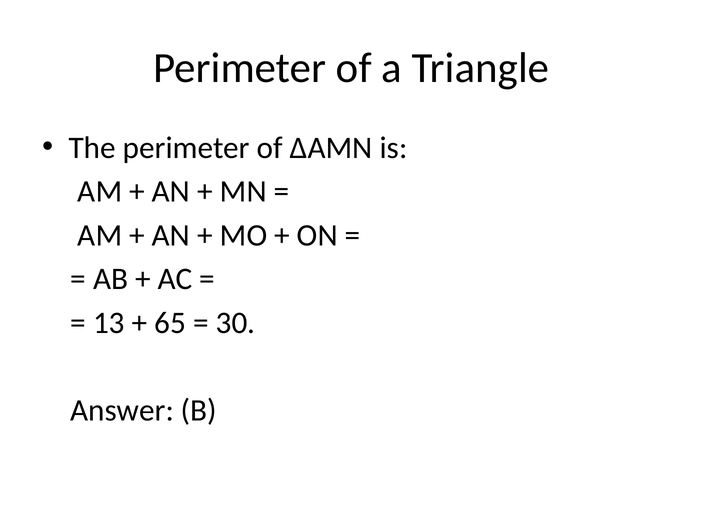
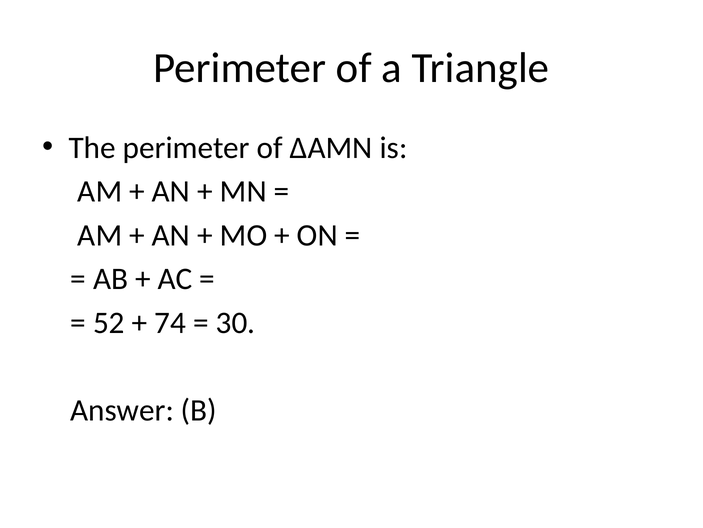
13: 13 -> 52
65: 65 -> 74
